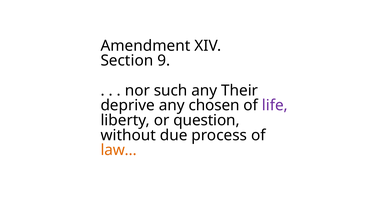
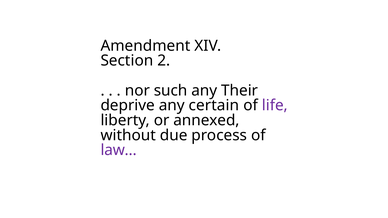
9: 9 -> 2
chosen: chosen -> certain
question: question -> annexed
law… colour: orange -> purple
